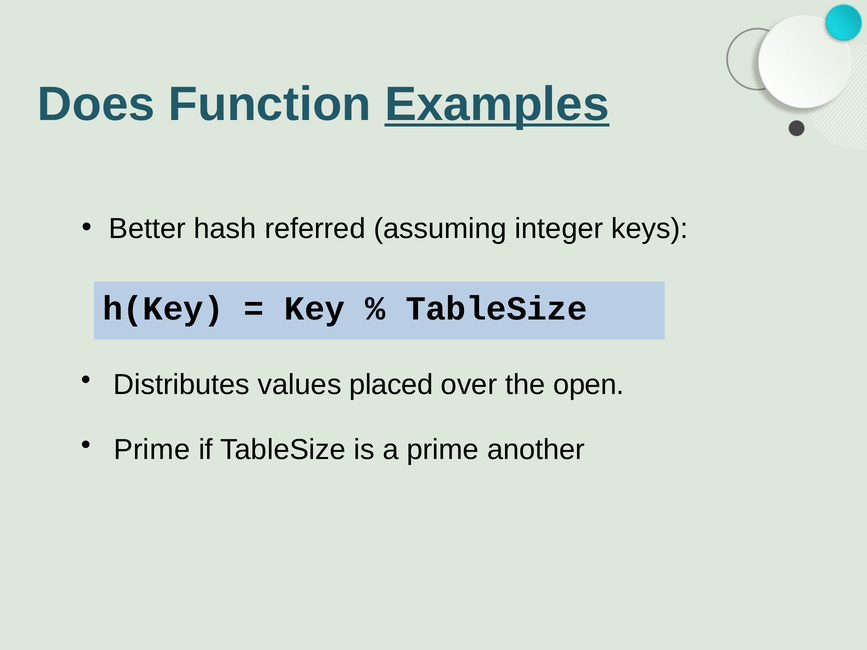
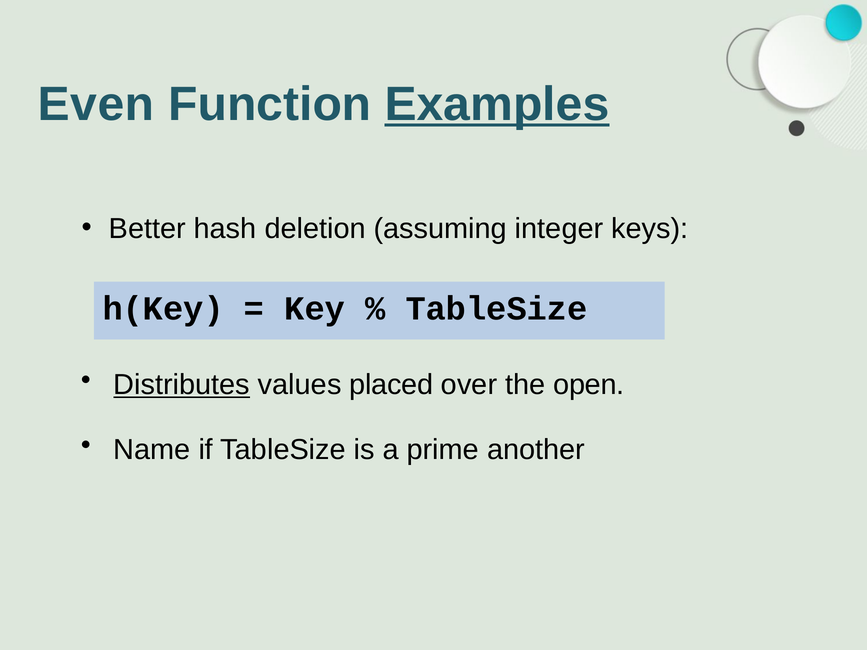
Does: Does -> Even
referred: referred -> deletion
Distributes underline: none -> present
Prime at (152, 450): Prime -> Name
